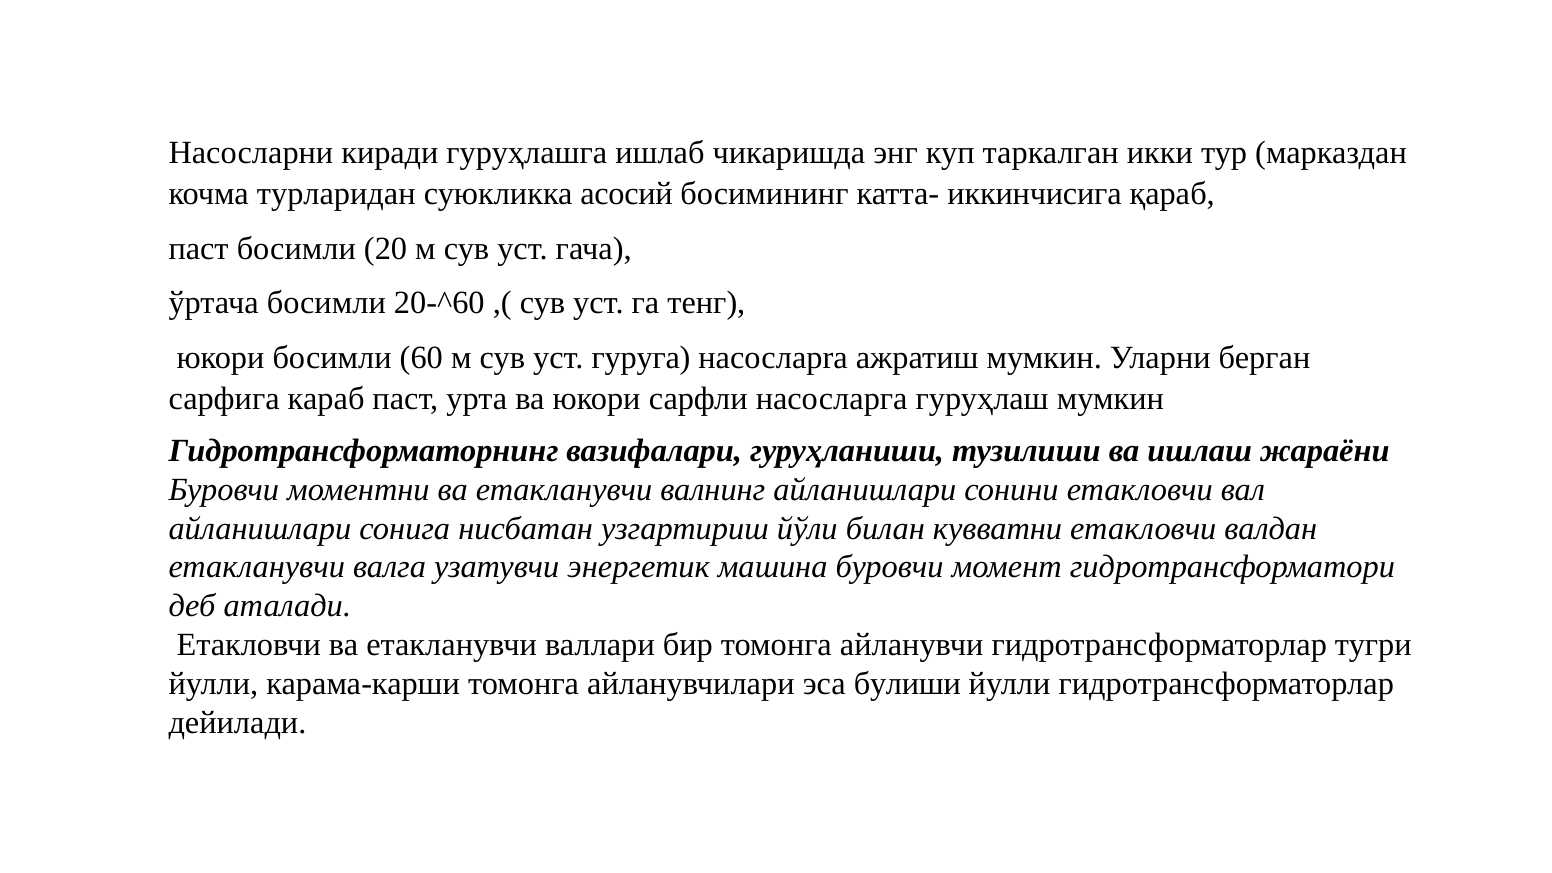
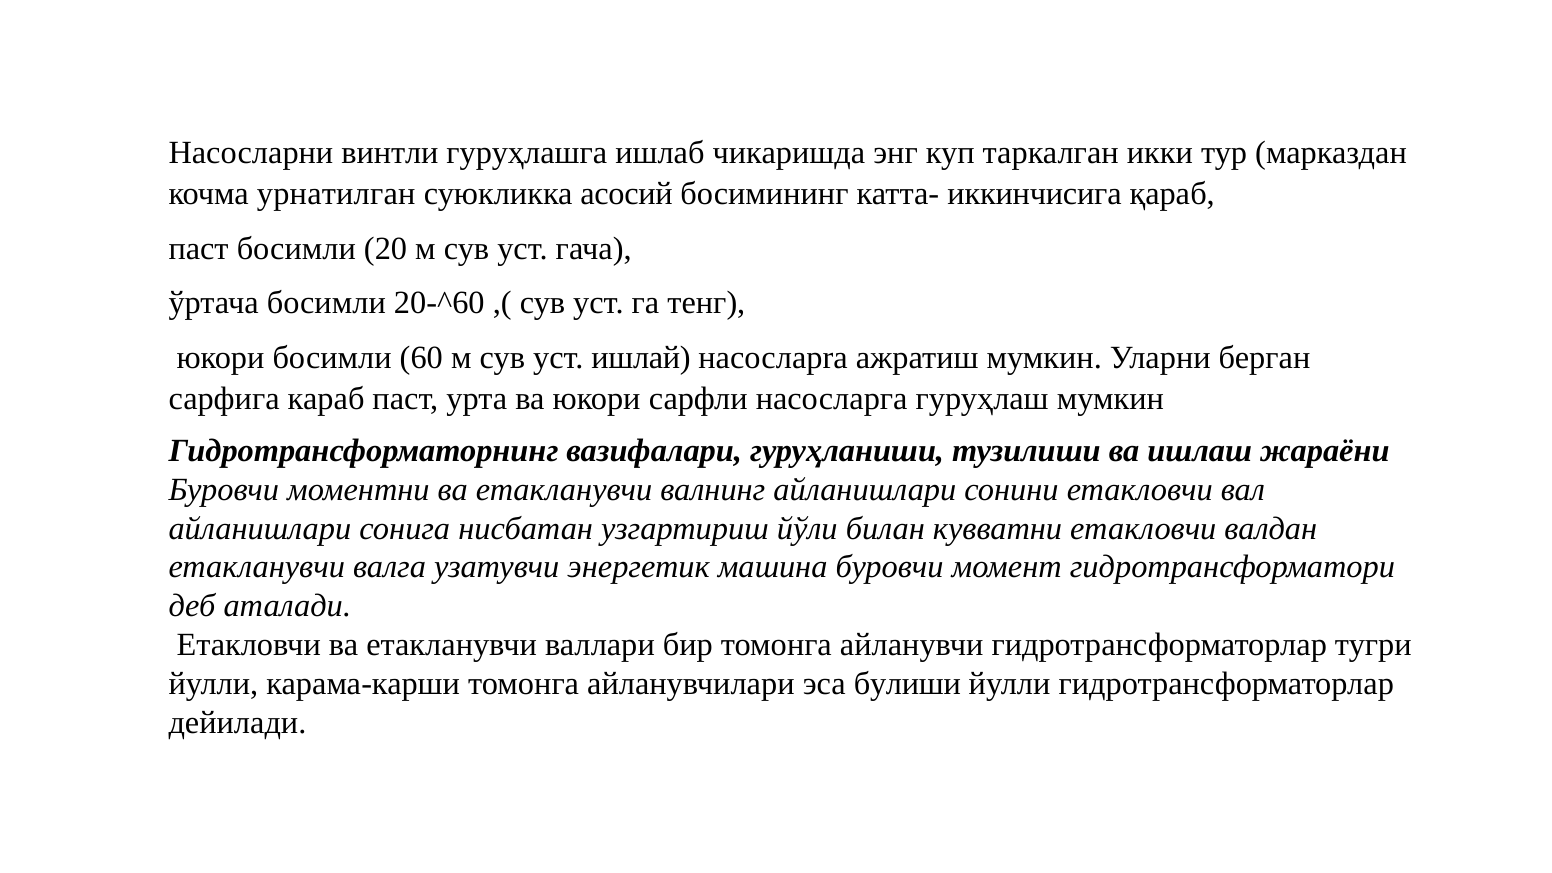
киради: киради -> винтли
турларидан: турларидан -> урнатилган
гуруга: гуруга -> ишлай
